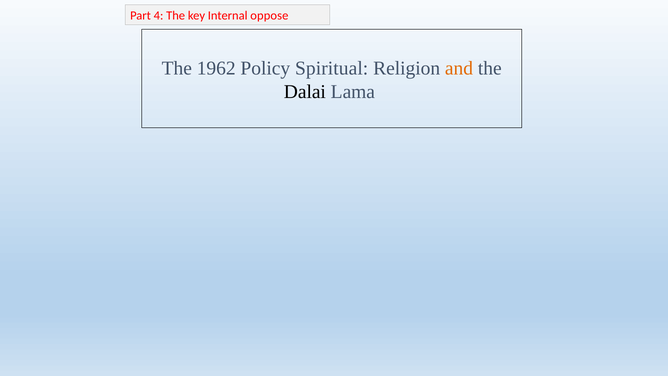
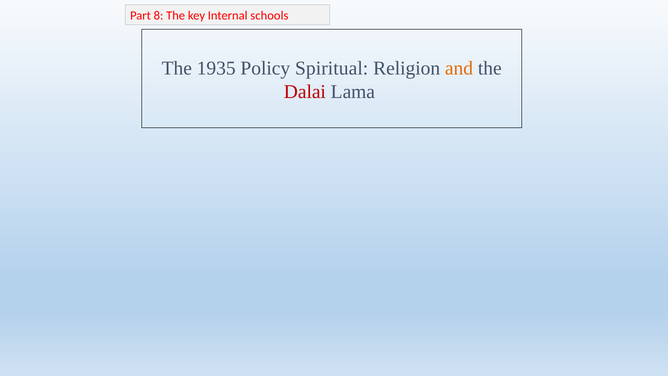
4: 4 -> 8
oppose: oppose -> schools
1962: 1962 -> 1935
Dalai colour: black -> red
